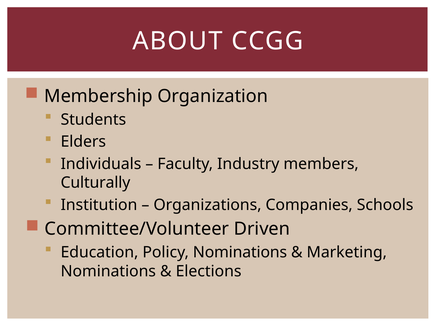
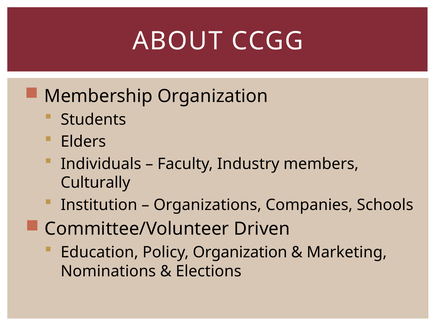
Policy Nominations: Nominations -> Organization
